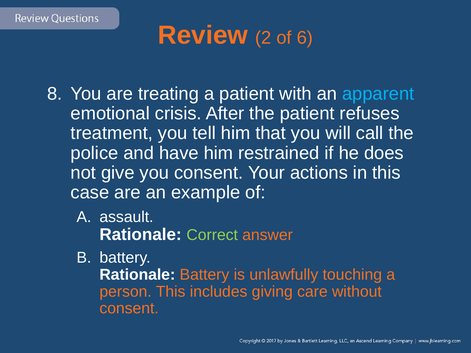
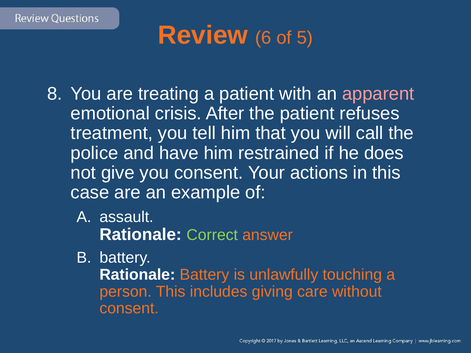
2: 2 -> 6
6: 6 -> 5
apparent colour: light blue -> pink
